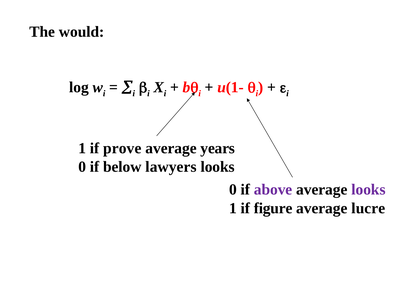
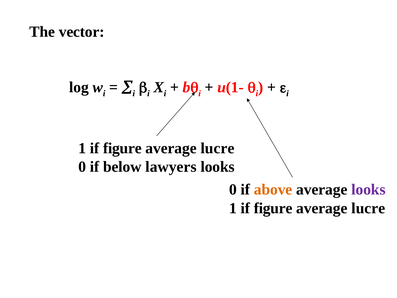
would: would -> vector
prove at (122, 148): prove -> figure
years at (218, 148): years -> lucre
above colour: purple -> orange
